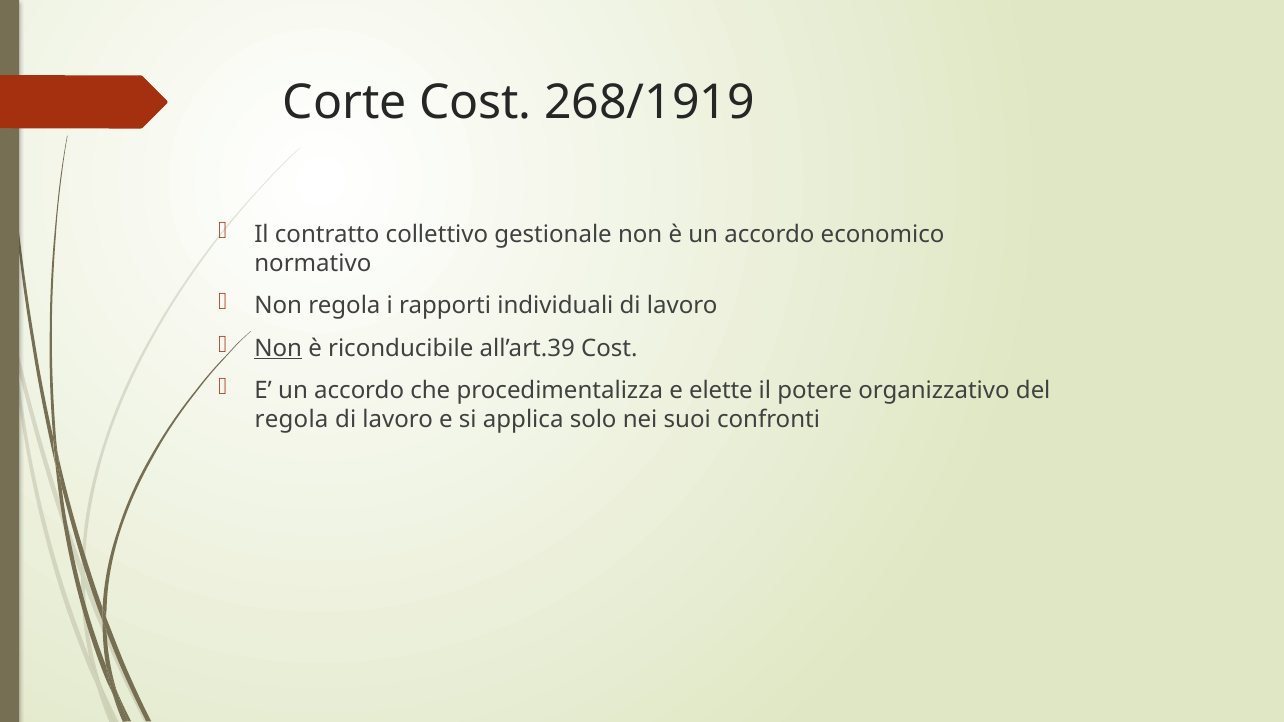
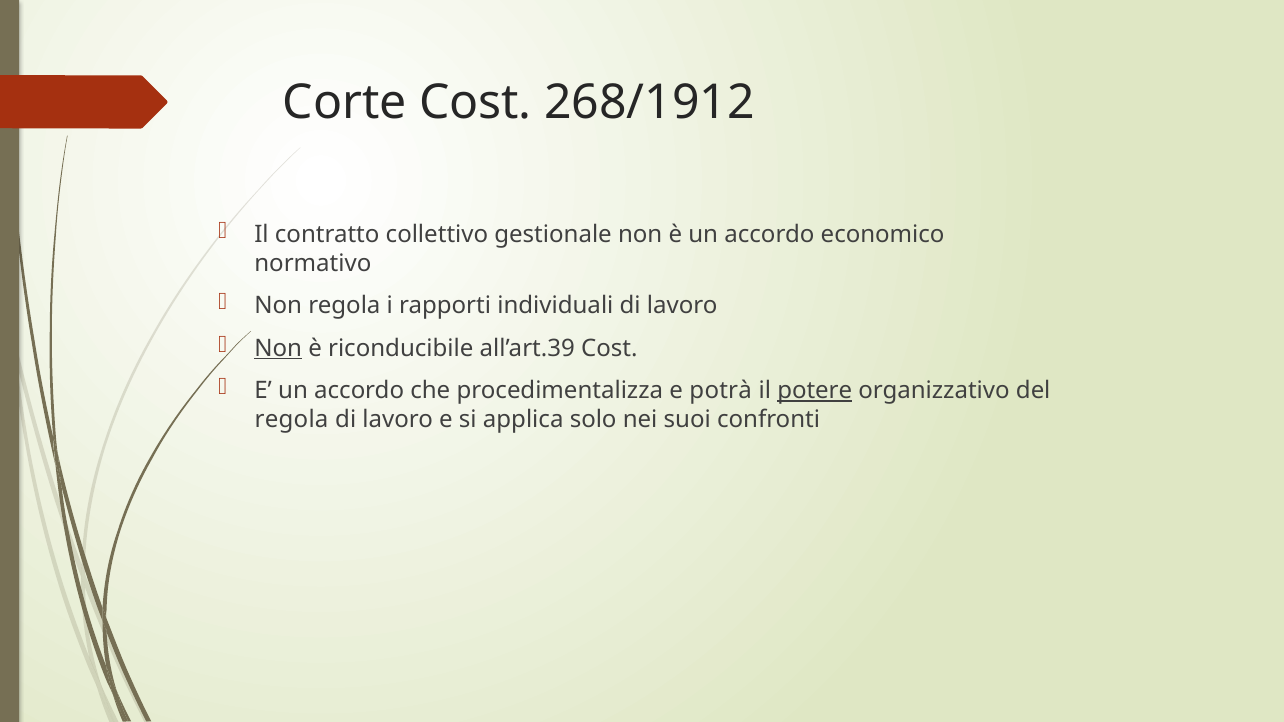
268/1919: 268/1919 -> 268/1912
elette: elette -> potrà
potere underline: none -> present
